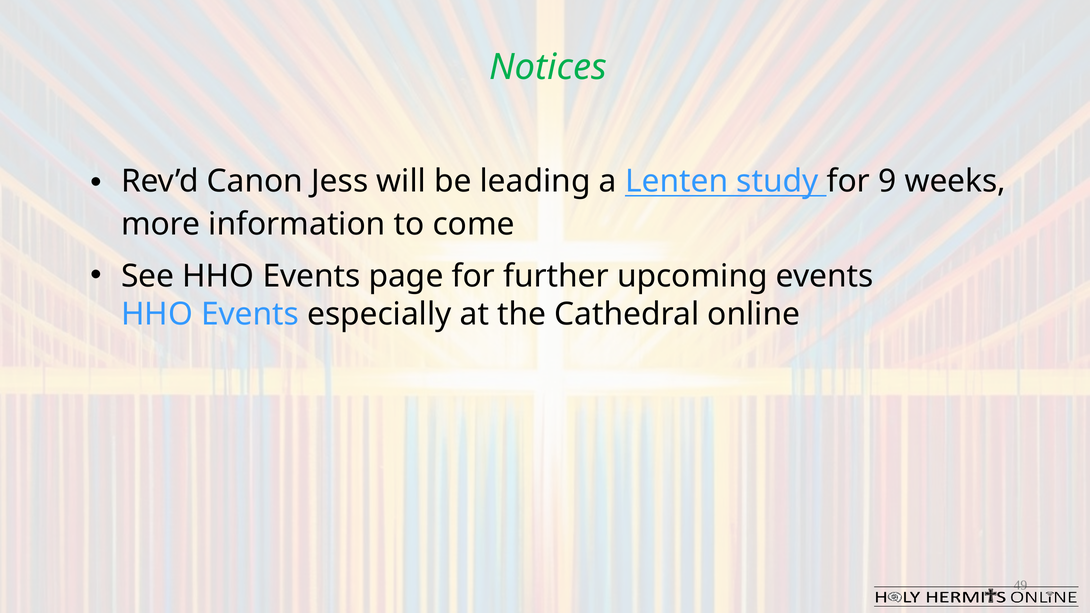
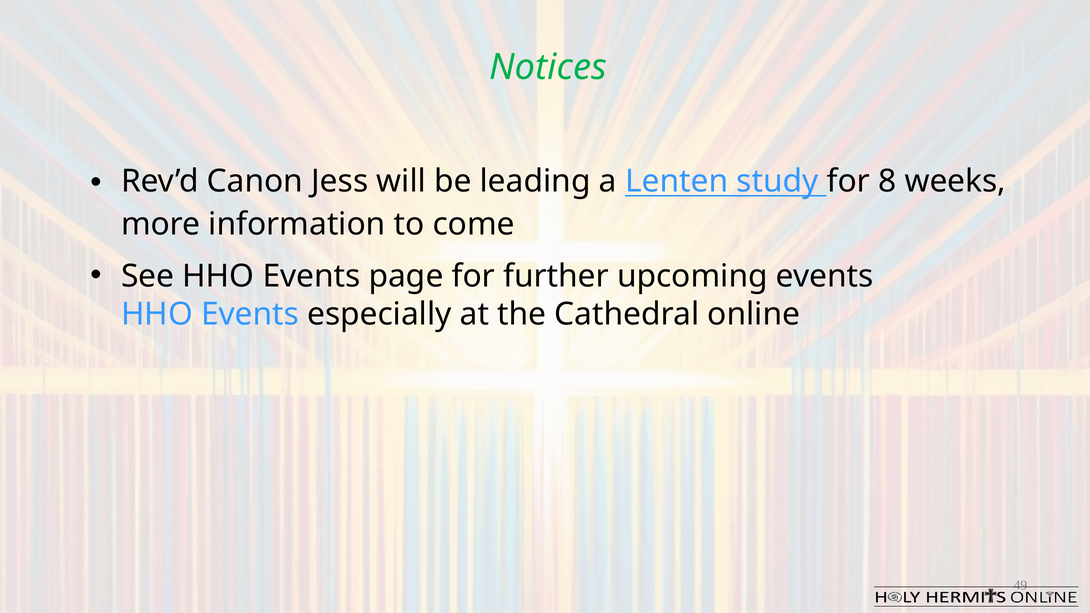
9: 9 -> 8
